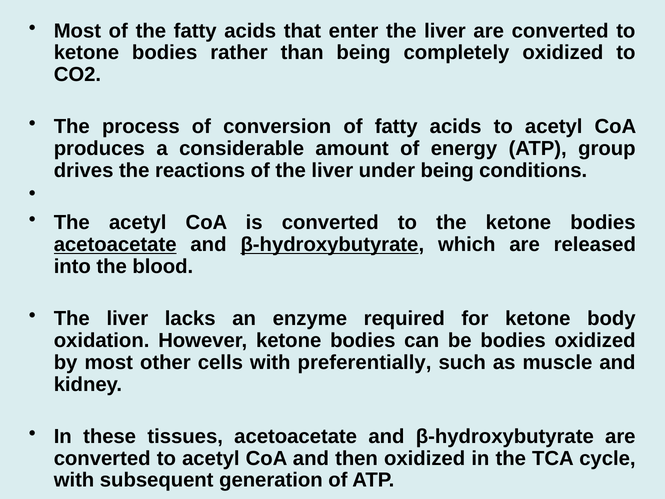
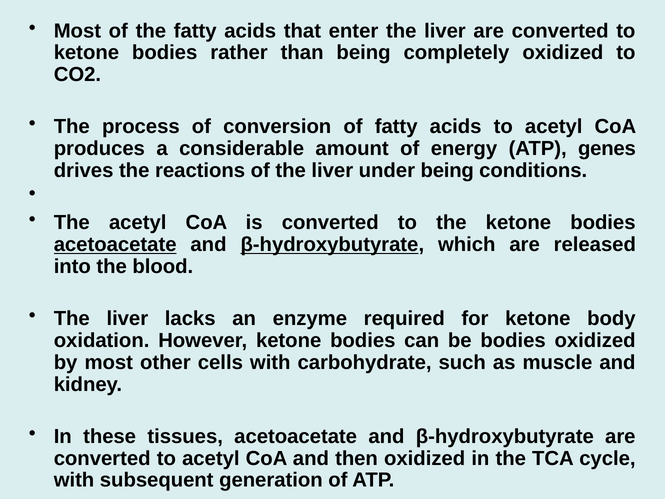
group: group -> genes
preferentially: preferentially -> carbohydrate
